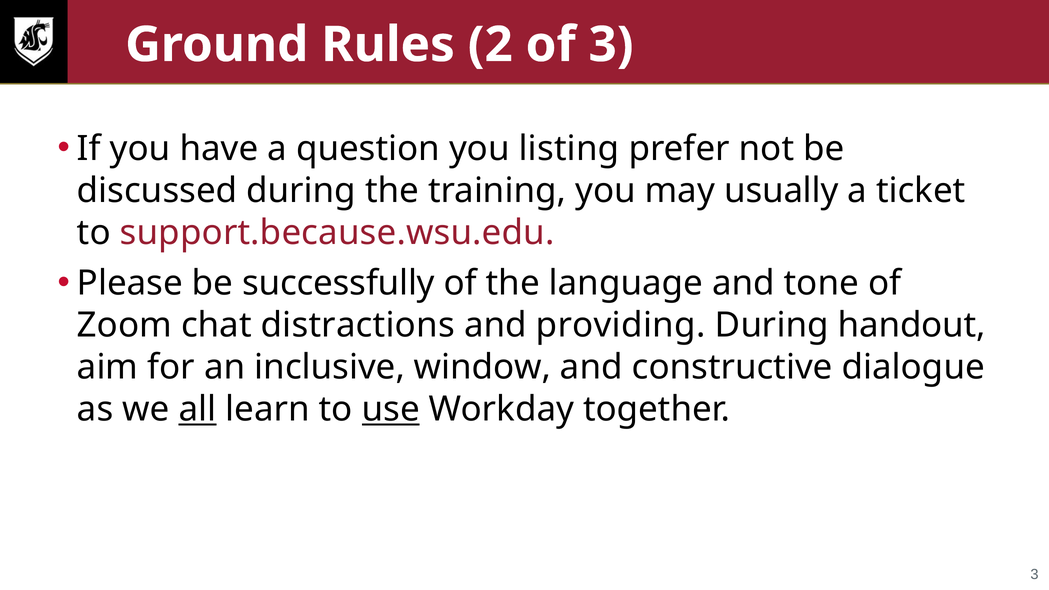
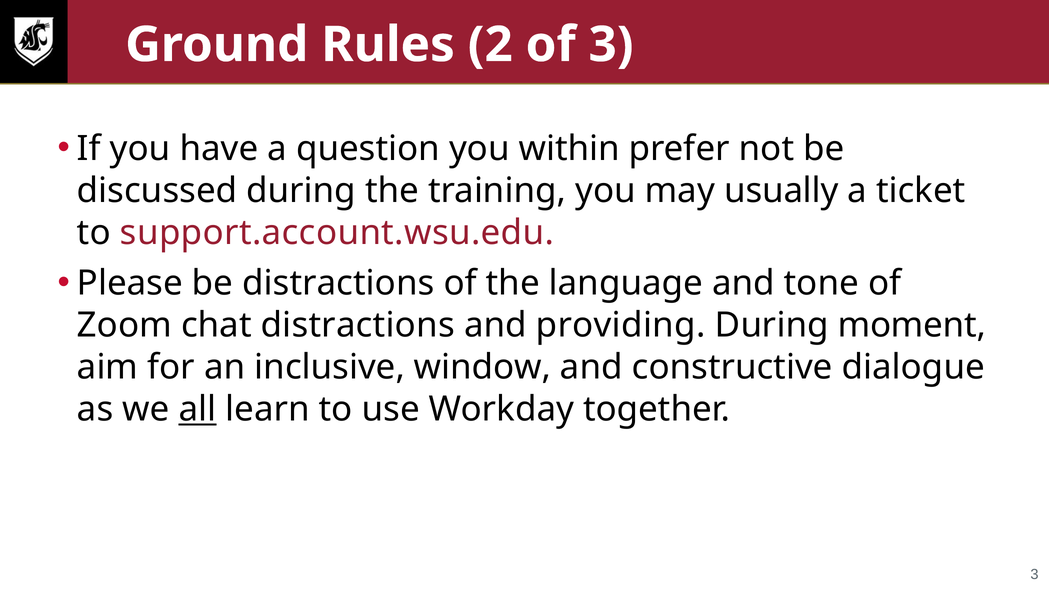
listing: listing -> within
support.because.wsu.edu: support.because.wsu.edu -> support.account.wsu.edu
be successfully: successfully -> distractions
handout: handout -> moment
use underline: present -> none
